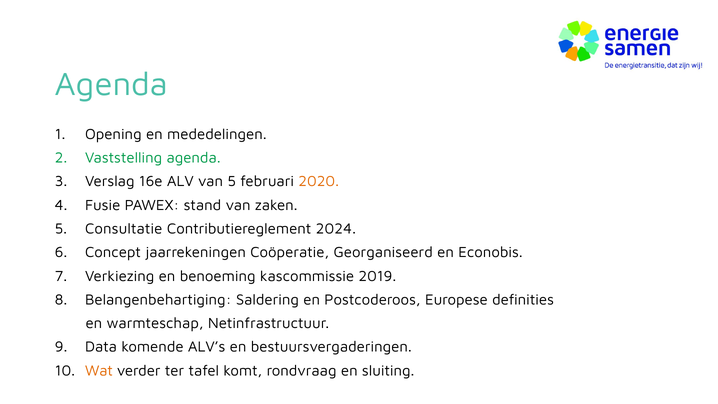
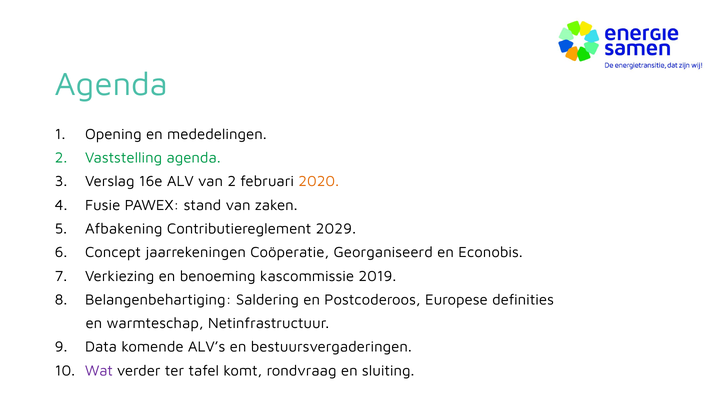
van 5: 5 -> 2
Consultatie: Consultatie -> Afbakening
2024: 2024 -> 2029
Wat colour: orange -> purple
